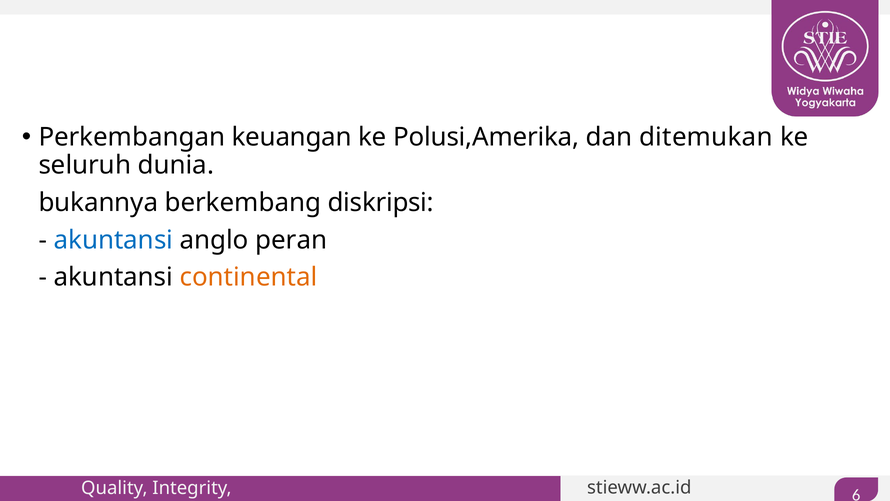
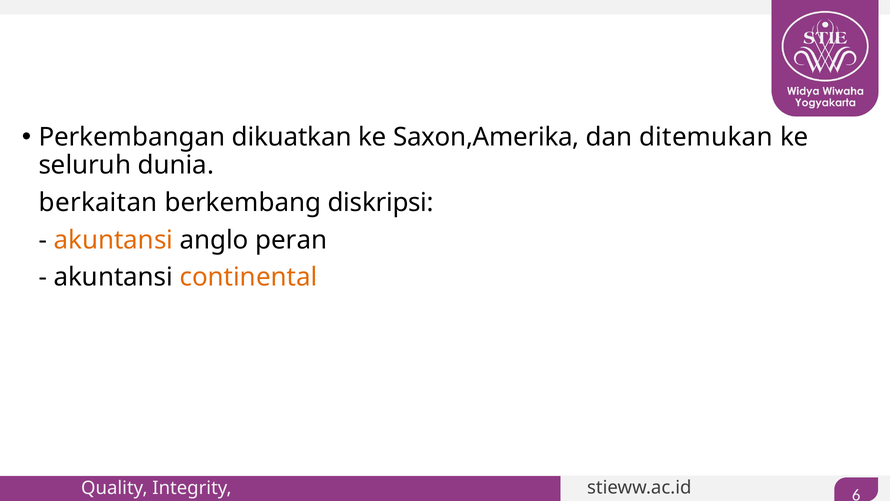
keuangan: keuangan -> dikuatkan
Polusi,Amerika: Polusi,Amerika -> Saxon,Amerika
bukannya: bukannya -> berkaitan
akuntansi at (113, 240) colour: blue -> orange
